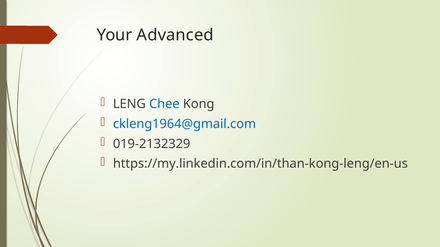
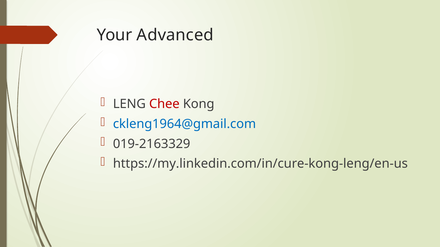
Chee colour: blue -> red
019-2132329: 019-2132329 -> 019-2163329
https://my.linkedin.com/in/than-kong-leng/en-us: https://my.linkedin.com/in/than-kong-leng/en-us -> https://my.linkedin.com/in/cure-kong-leng/en-us
